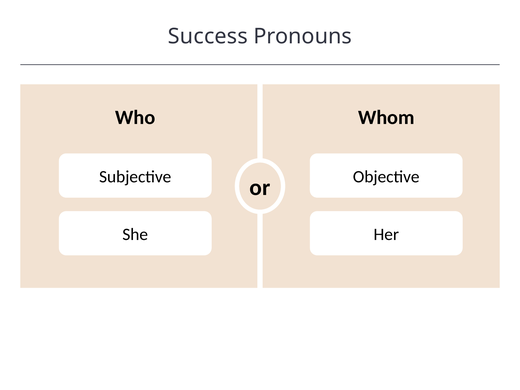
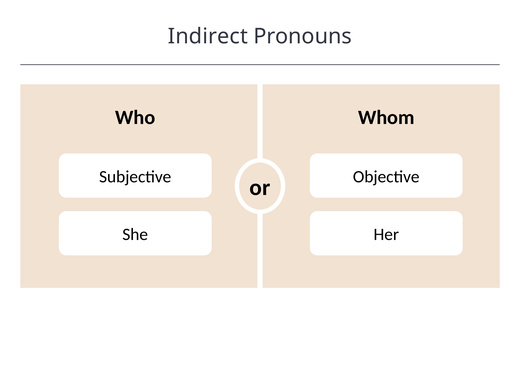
Success: Success -> Indirect
